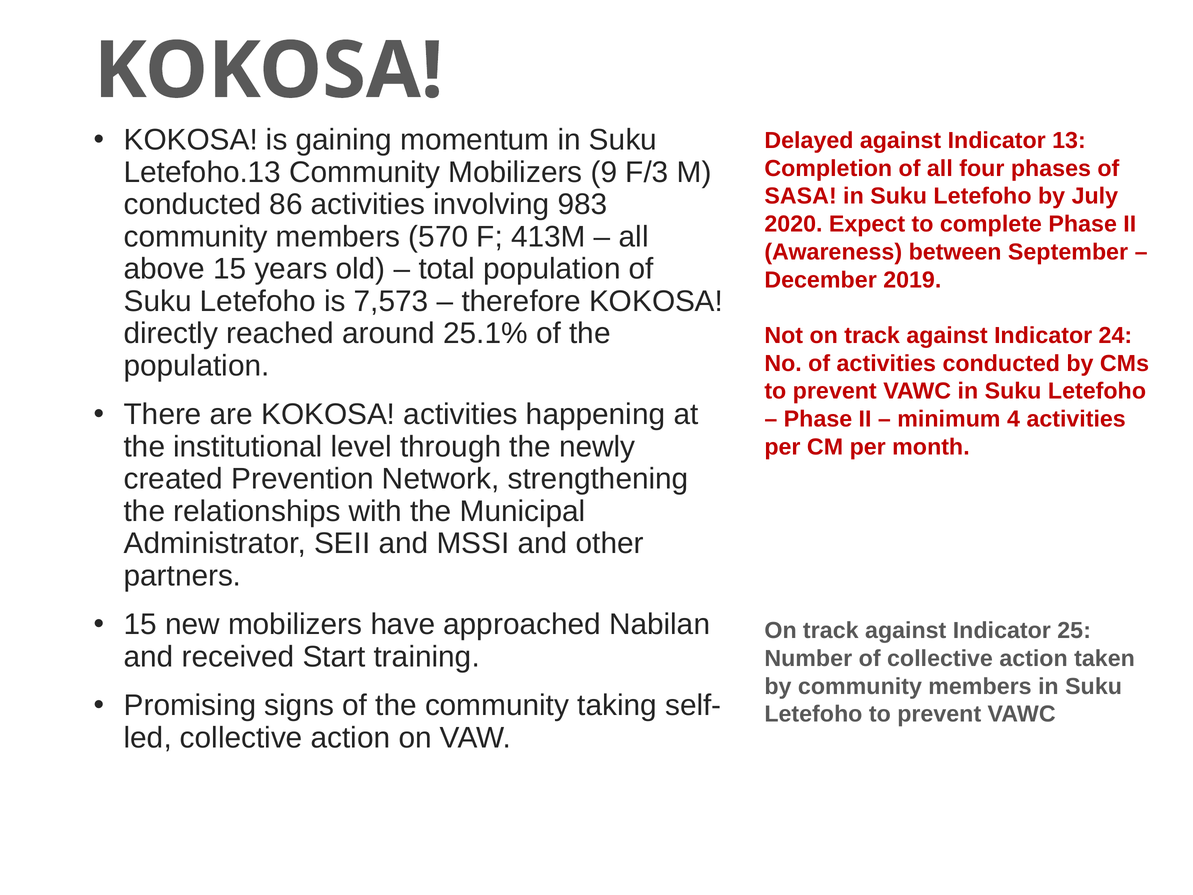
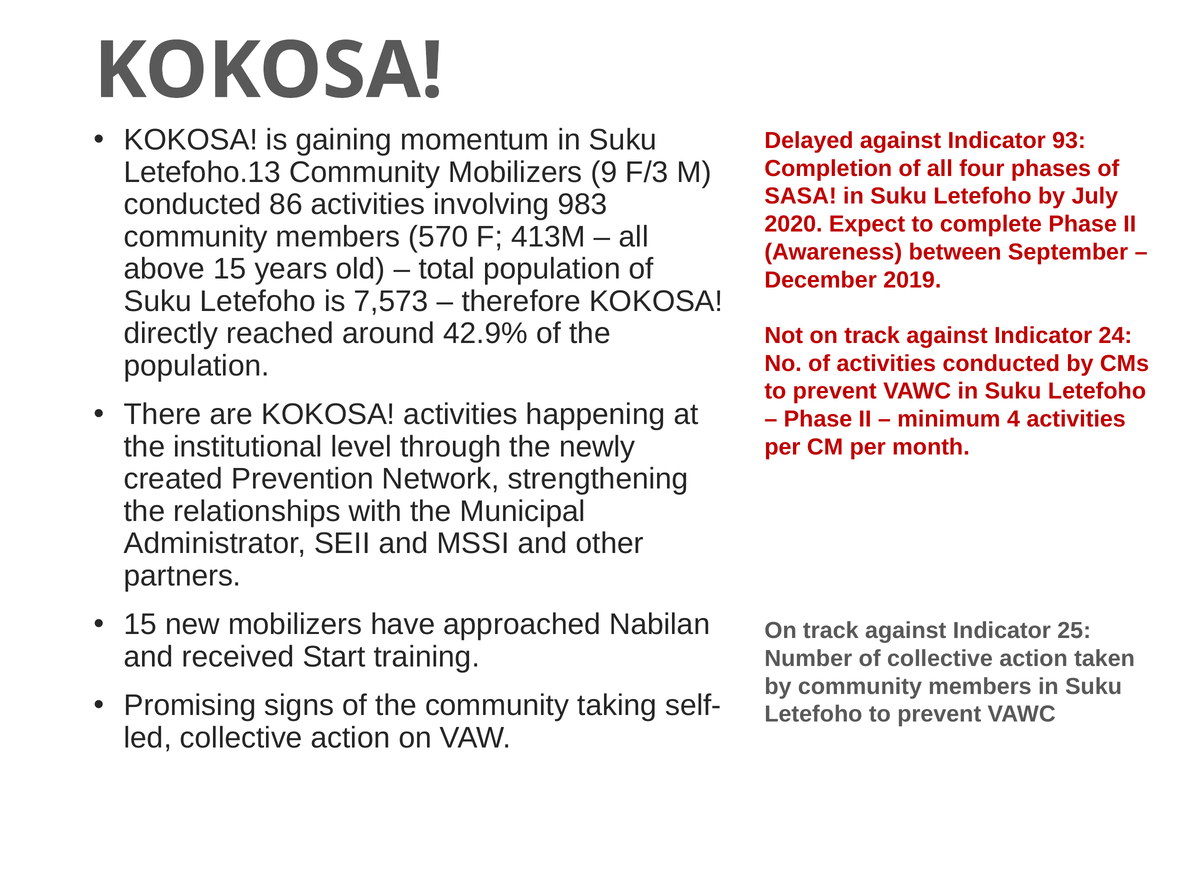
13: 13 -> 93
25.1%: 25.1% -> 42.9%
